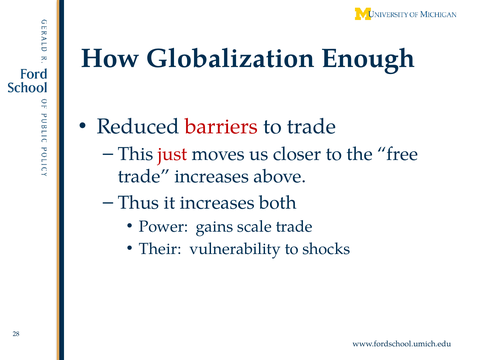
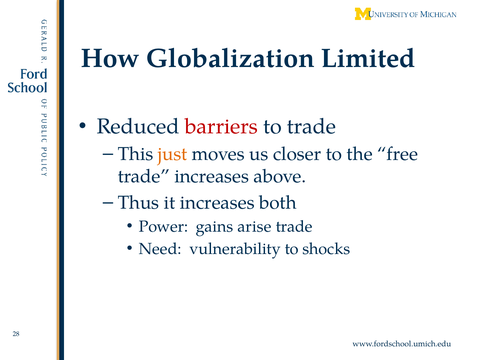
Enough: Enough -> Limited
just colour: red -> orange
scale: scale -> arise
Their: Their -> Need
